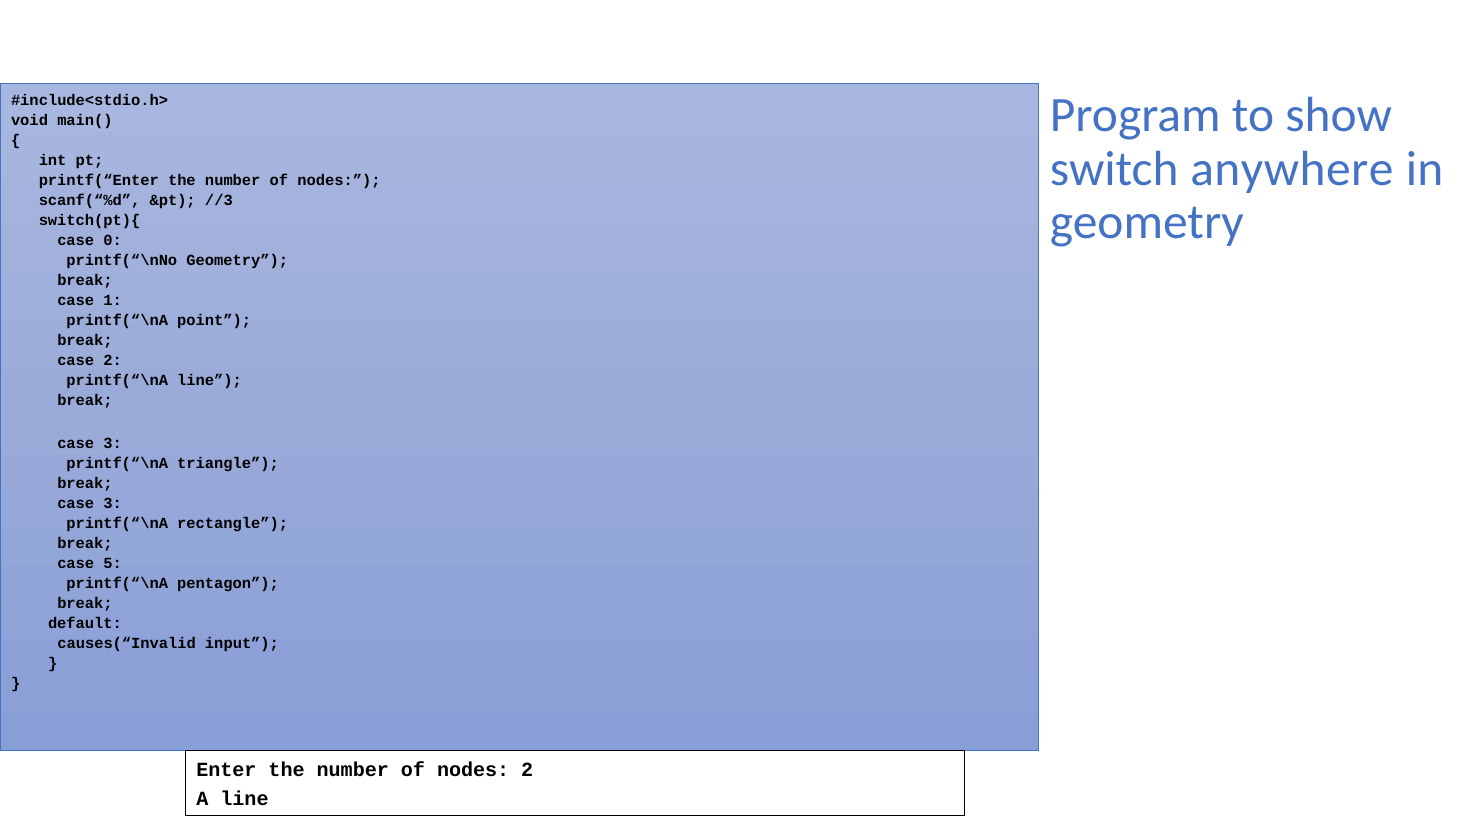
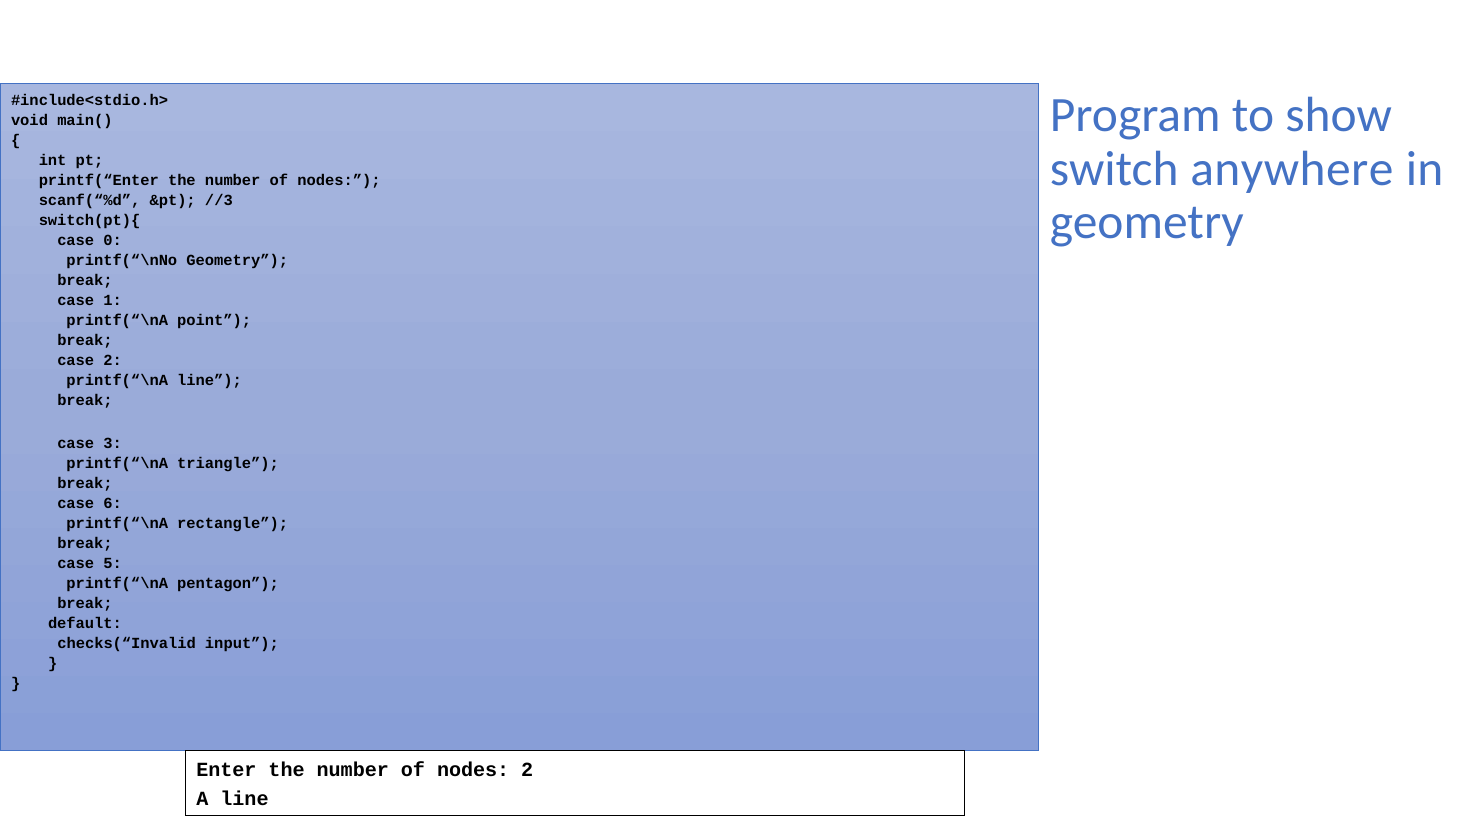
3 at (113, 504): 3 -> 6
causes(“Invalid: causes(“Invalid -> checks(“Invalid
